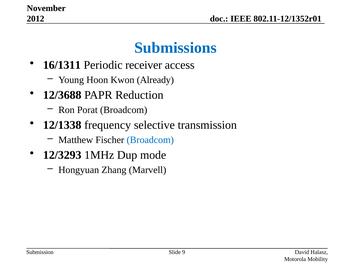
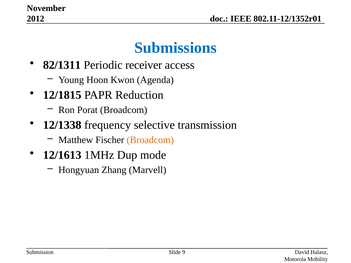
16/1311: 16/1311 -> 82/1311
Already: Already -> Agenda
12/3688: 12/3688 -> 12/1815
Broadcom at (150, 140) colour: blue -> orange
12/3293: 12/3293 -> 12/1613
